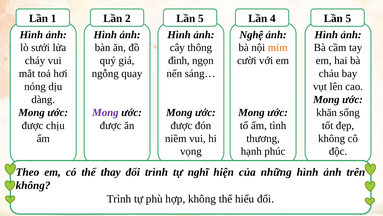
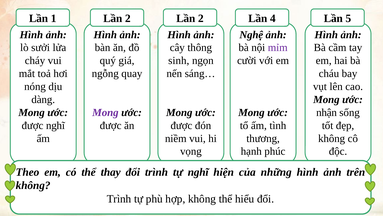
2 Lần 5: 5 -> 2
mỉm colour: orange -> purple
đình: đình -> sinh
khăn: khăn -> nhận
được chịu: chịu -> nghĩ
